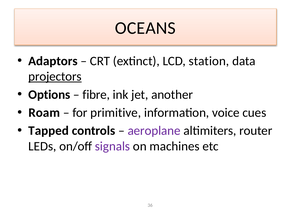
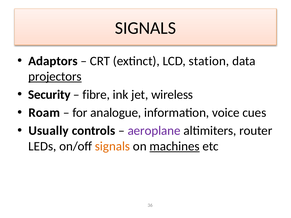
OCEANS at (145, 28): OCEANS -> SIGNALS
Options: Options -> Security
another: another -> wireless
primitive: primitive -> analogue
Tapped: Tapped -> Usually
signals at (112, 146) colour: purple -> orange
machines underline: none -> present
